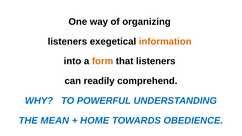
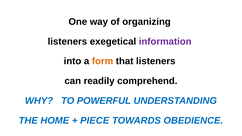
information colour: orange -> purple
MEAN: MEAN -> HOME
HOME: HOME -> PIECE
